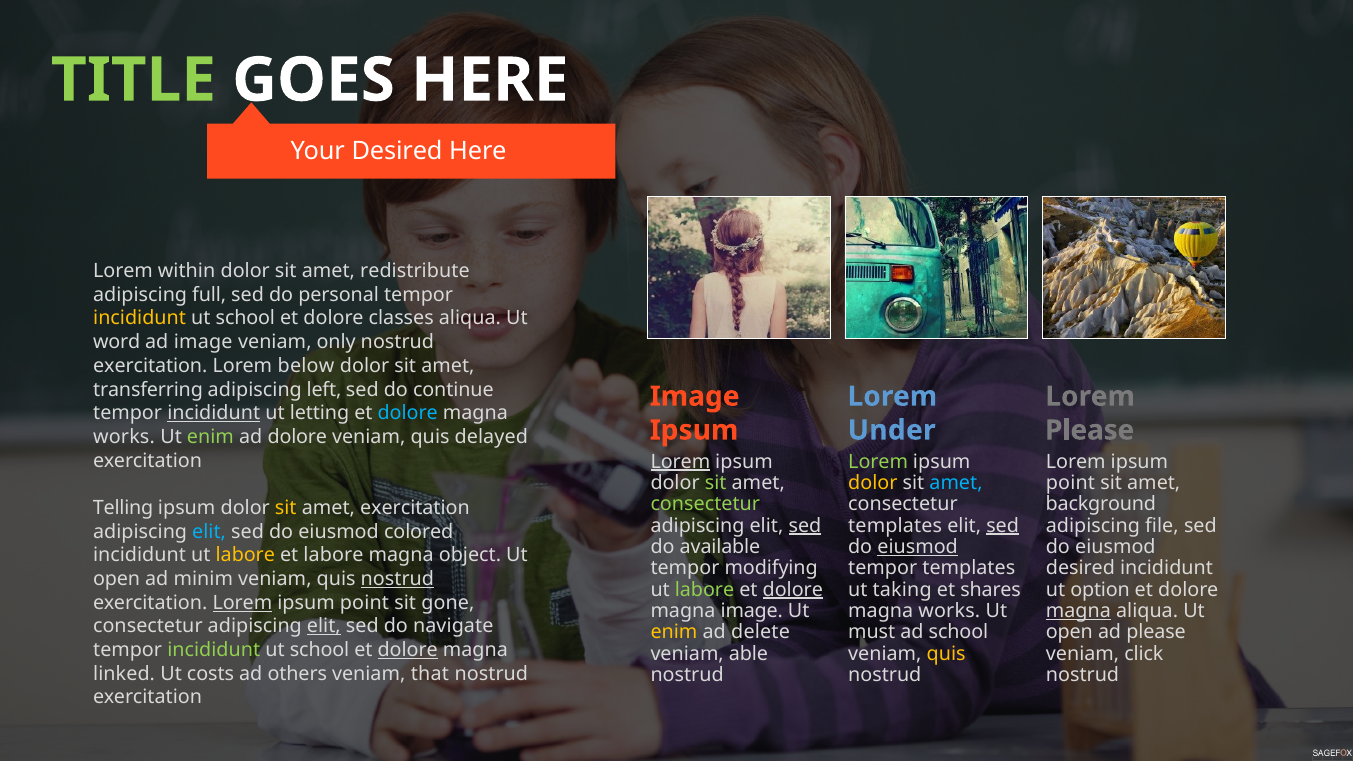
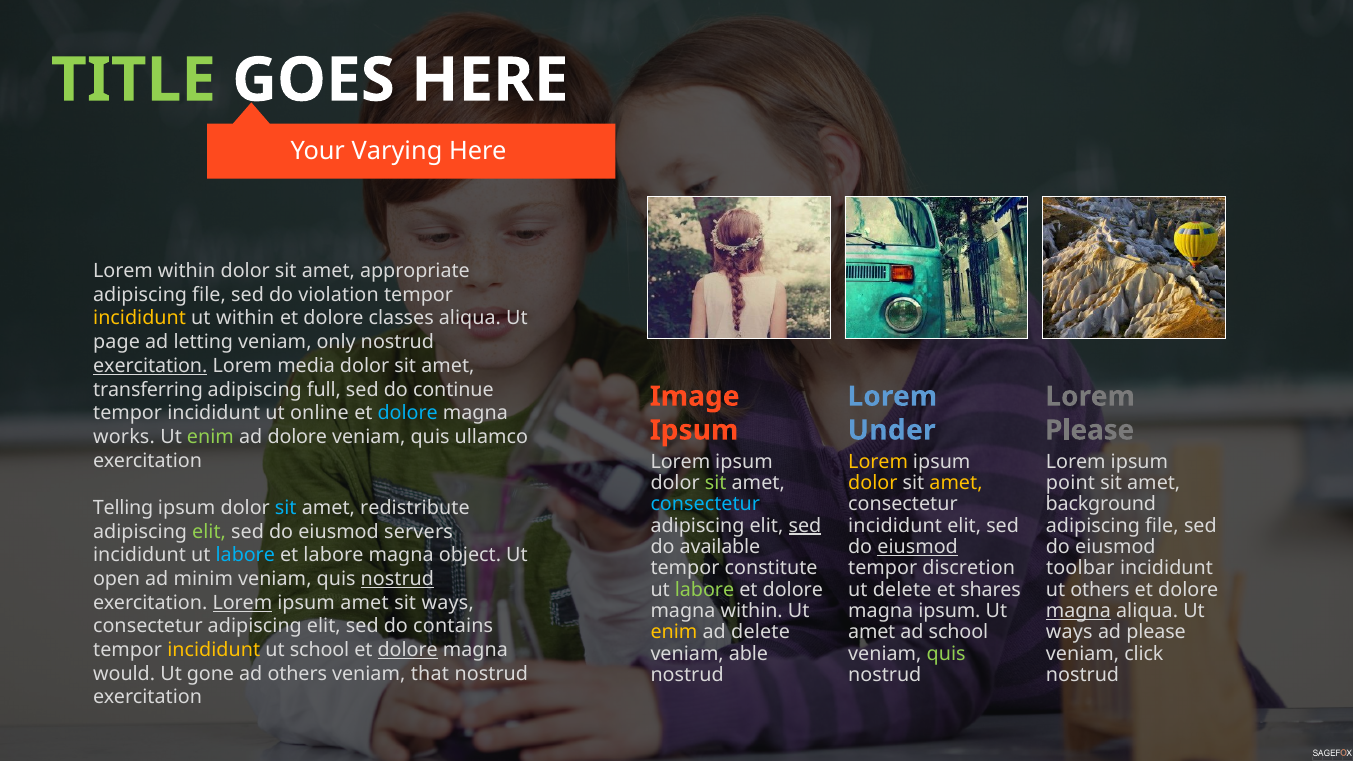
Your Desired: Desired -> Varying
redistribute: redistribute -> appropriate
full at (209, 295): full -> file
personal: personal -> violation
school at (245, 318): school -> within
word: word -> page
ad image: image -> letting
exercitation at (150, 366) underline: none -> present
below: below -> media
left: left -> full
incididunt at (214, 413) underline: present -> none
letting: letting -> online
delayed: delayed -> ullamco
Lorem at (680, 462) underline: present -> none
Lorem at (878, 462) colour: light green -> yellow
amet at (956, 483) colour: light blue -> yellow
consectetur at (705, 504) colour: light green -> light blue
sit at (286, 508) colour: yellow -> light blue
amet exercitation: exercitation -> redistribute
templates at (895, 526): templates -> incididunt
sed at (1003, 526) underline: present -> none
elit at (209, 532) colour: light blue -> light green
colored: colored -> servers
labore at (245, 555) colour: yellow -> light blue
modifying: modifying -> constitute
tempor templates: templates -> discretion
desired at (1080, 568): desired -> toolbar
dolore at (793, 590) underline: present -> none
ut taking: taking -> delete
ut option: option -> others
point at (365, 603): point -> amet
sit gone: gone -> ways
magna image: image -> within
works at (949, 611): works -> ipsum
elit at (324, 626) underline: present -> none
navigate: navigate -> contains
must at (872, 632): must -> amet
open at (1069, 632): open -> ways
incididunt at (214, 650) colour: light green -> yellow
quis at (946, 654) colour: yellow -> light green
linked: linked -> would
costs: costs -> gone
